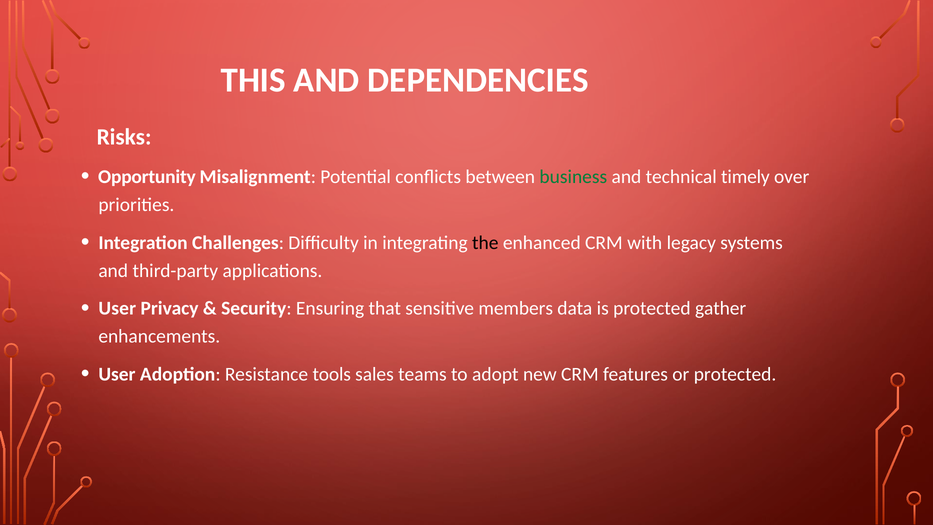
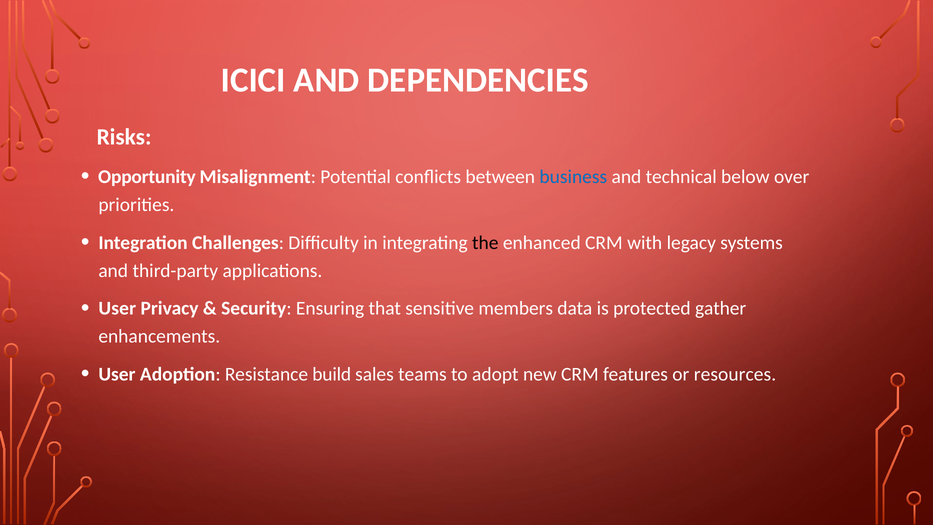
THIS: THIS -> ICICI
business colour: green -> blue
timely: timely -> below
tools: tools -> build
or protected: protected -> resources
